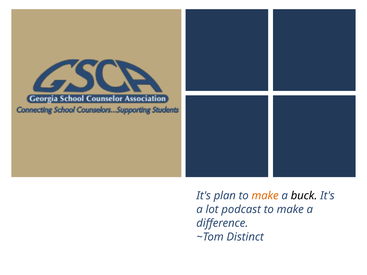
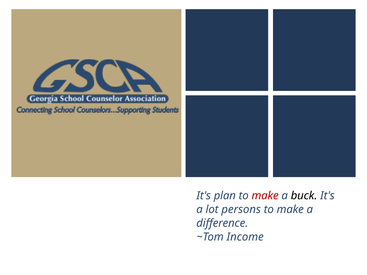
make at (265, 196) colour: orange -> red
podcast: podcast -> persons
Distinct: Distinct -> Income
